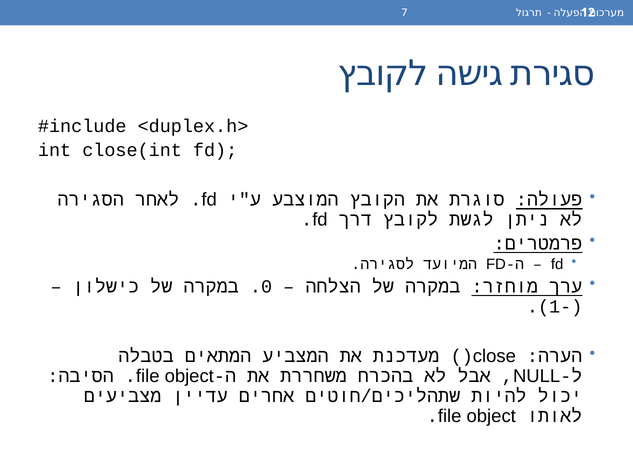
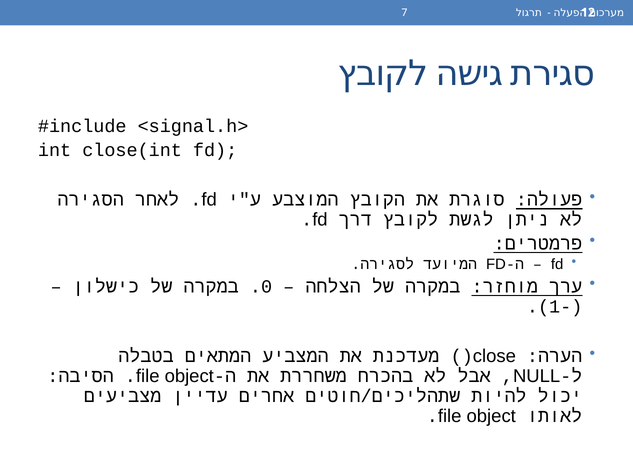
<duplex.h>: <duplex.h> -> <signal.h>
